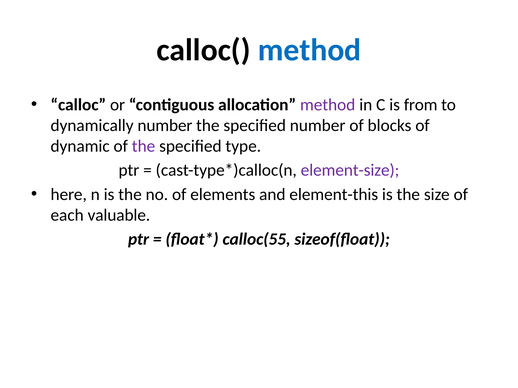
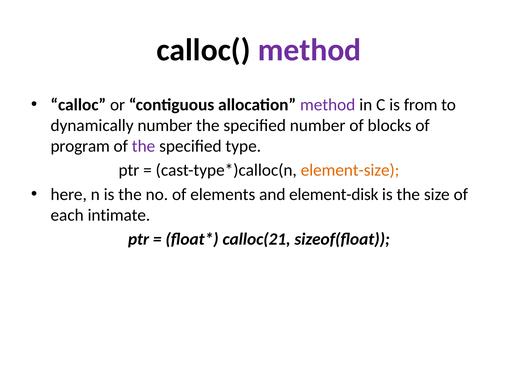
method at (310, 50) colour: blue -> purple
dynamic: dynamic -> program
element-size colour: purple -> orange
element-this: element-this -> element-disk
valuable: valuable -> intimate
calloc(55: calloc(55 -> calloc(21
